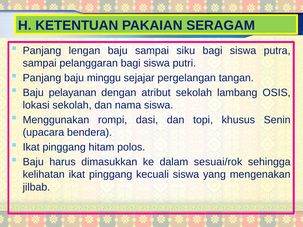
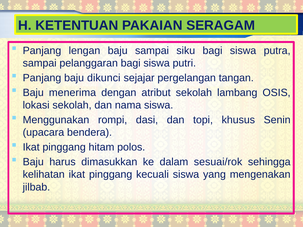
minggu: minggu -> dikunci
pelayanan: pelayanan -> menerima
